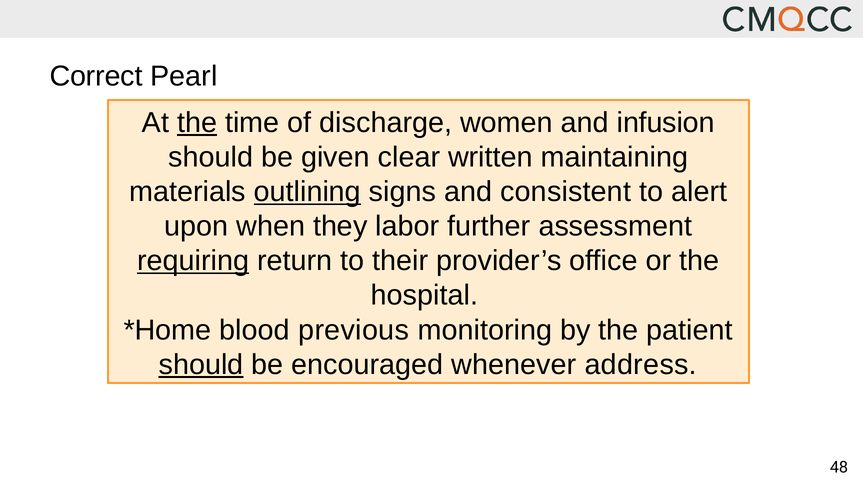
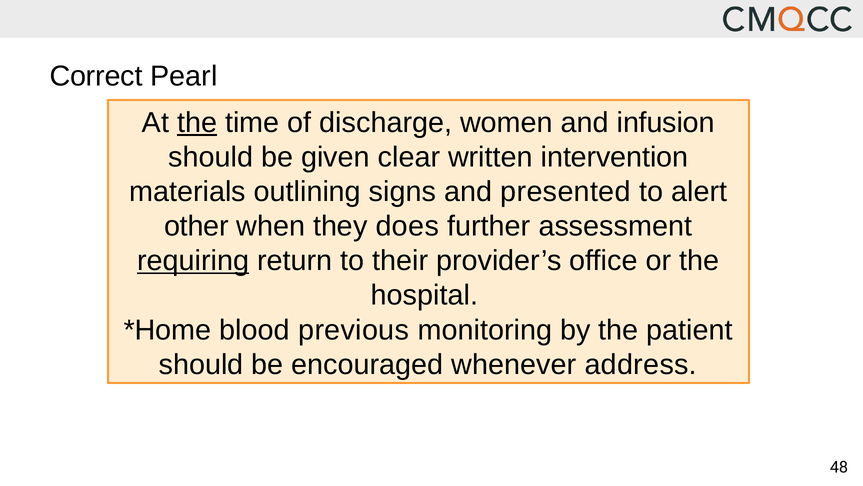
maintaining: maintaining -> intervention
outlining underline: present -> none
consistent: consistent -> presented
upon: upon -> other
labor: labor -> does
should at (201, 364) underline: present -> none
